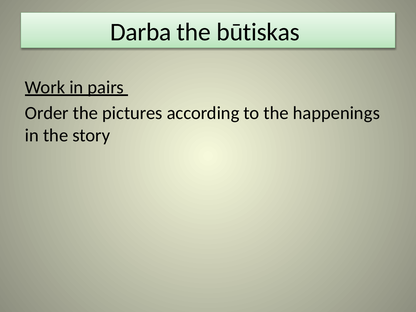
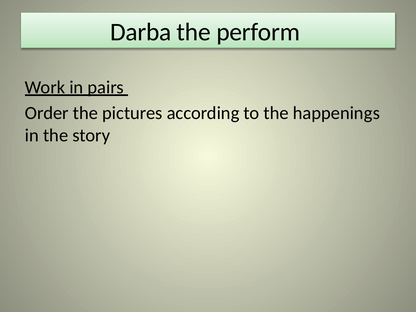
būtiskas: būtiskas -> perform
